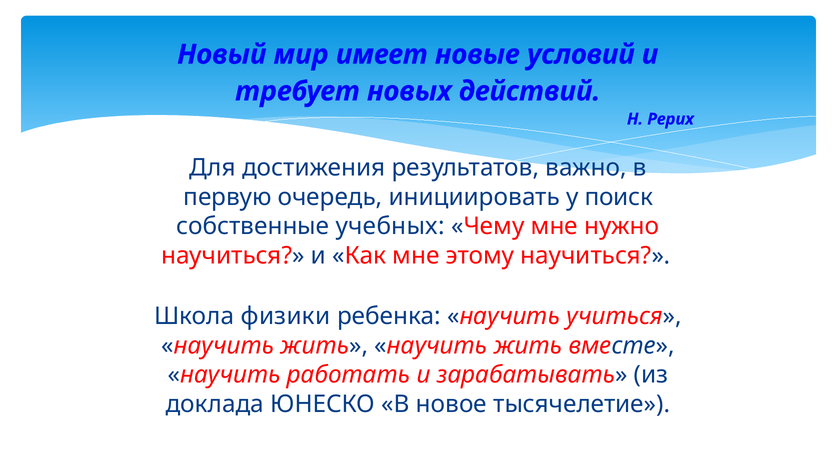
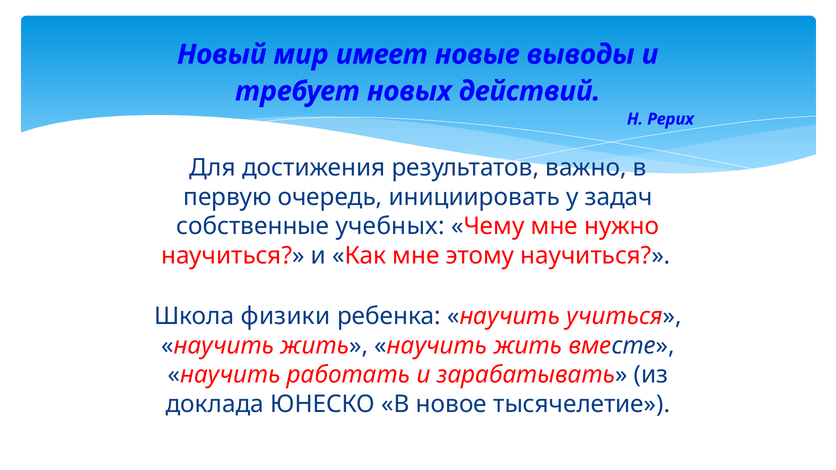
условий: условий -> выводы
поиск: поиск -> задач
